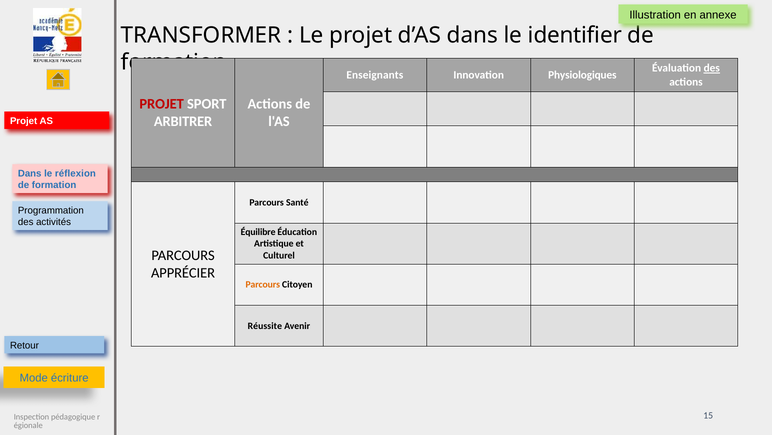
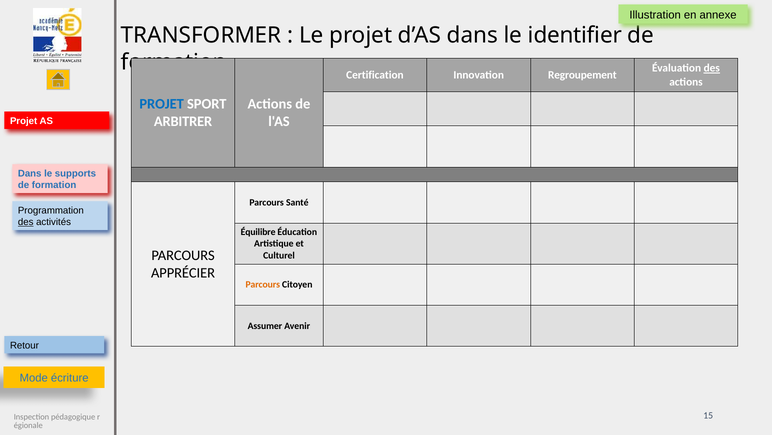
Enseignants: Enseignants -> Certification
Physiologiques: Physiologiques -> Regroupement
PROJET at (162, 104) colour: red -> blue
réflexion: réflexion -> supports
des at (26, 222) underline: none -> present
Réussite: Réussite -> Assumer
